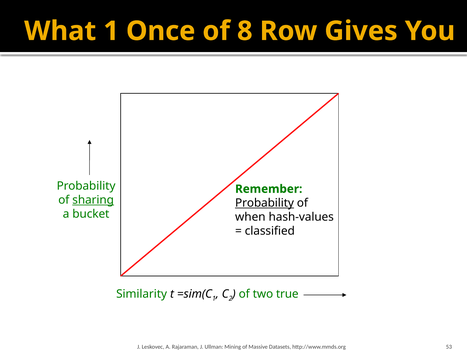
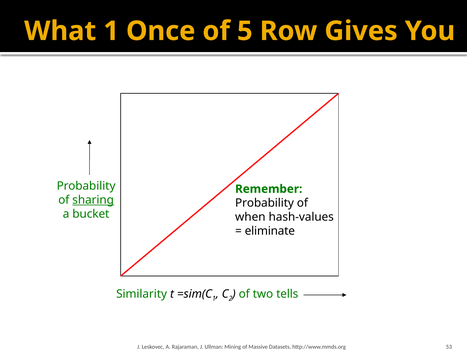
8: 8 -> 5
Probability at (265, 203) underline: present -> none
classified: classified -> eliminate
true: true -> tells
